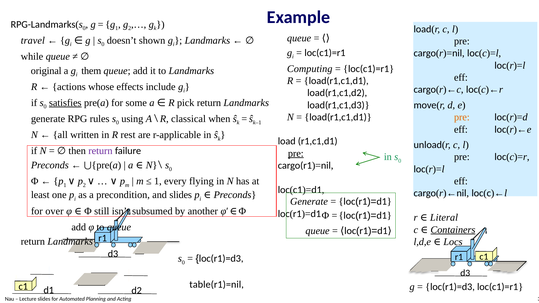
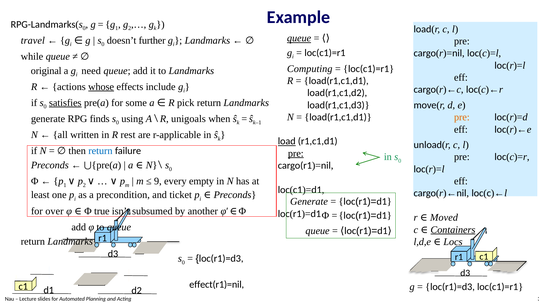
queue at (299, 38) underline: none -> present
shown: shown -> further
them: them -> need
whose underline: none -> present
rules: rules -> finds
classical: classical -> unigoals
load underline: none -> present
return at (100, 151) colour: purple -> blue
1 at (158, 181): 1 -> 9
flying: flying -> empty
and slides: slides -> ticket
still: still -> true
Literal: Literal -> Moved
table(r1)=nil: table(r1)=nil -> effect(r1)=nil
